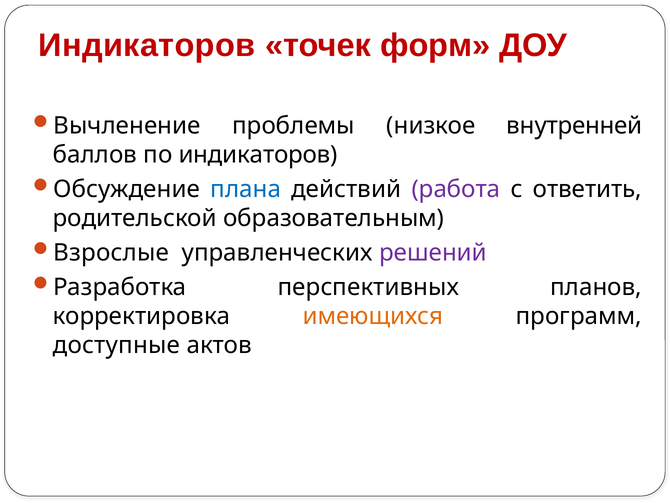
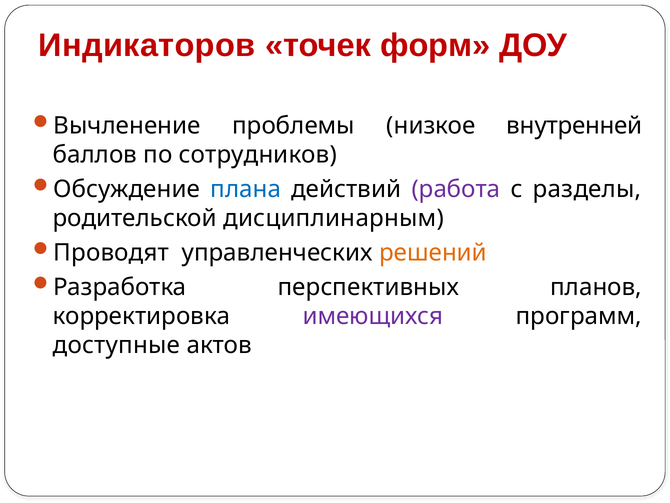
по индикаторов: индикаторов -> сотрудников
ответить: ответить -> разделы
образовательным: образовательным -> дисциплинарным
Взрослые: Взрослые -> Проводят
решений colour: purple -> orange
имеющихся colour: orange -> purple
